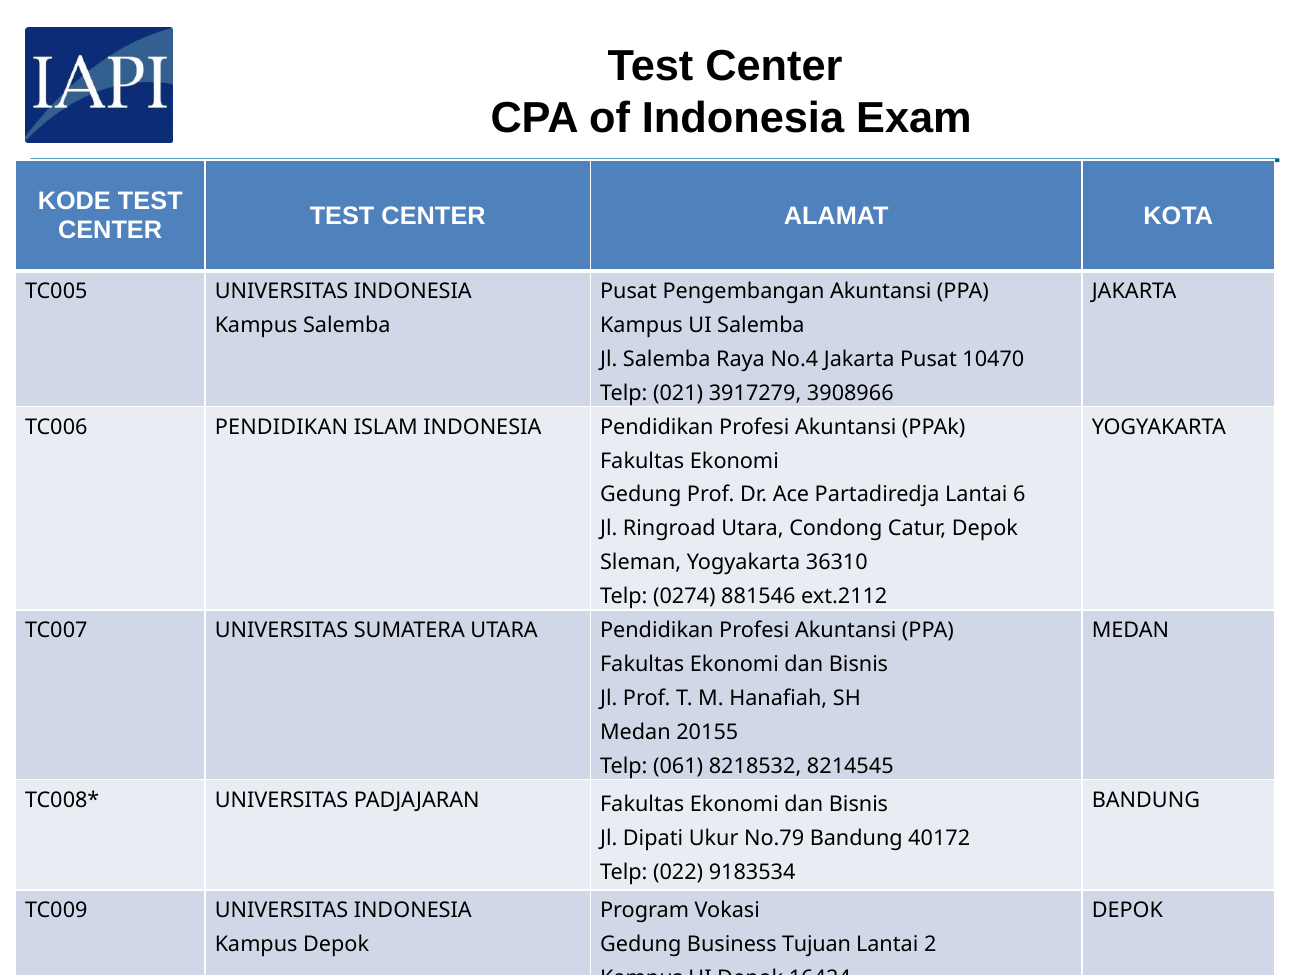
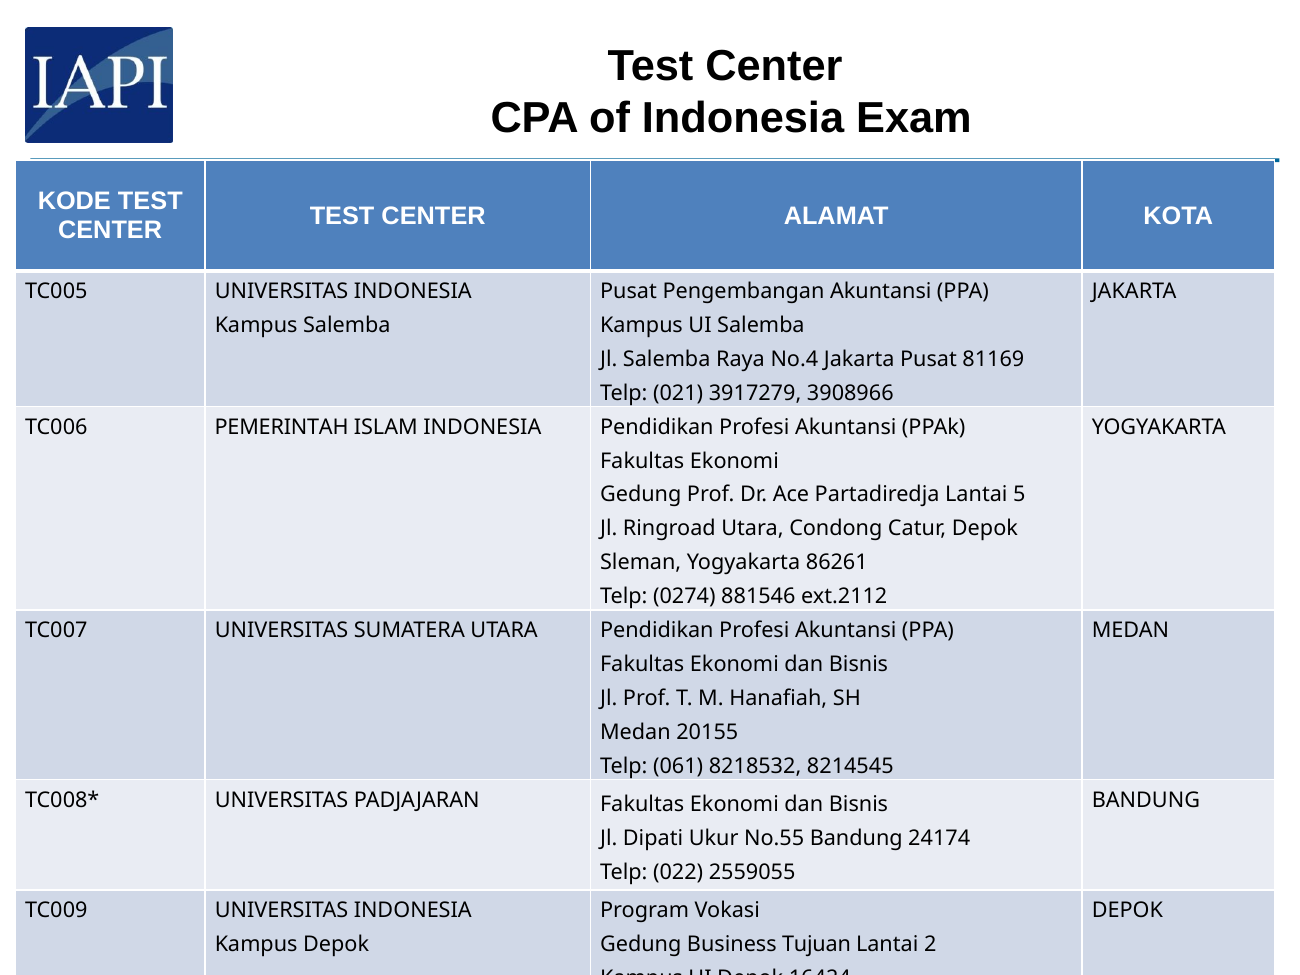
10470: 10470 -> 81169
TC006 PENDIDIKAN: PENDIDIKAN -> PEMERINTAH
6: 6 -> 5
36310: 36310 -> 86261
No.79: No.79 -> No.55
40172: 40172 -> 24174
9183534: 9183534 -> 2559055
